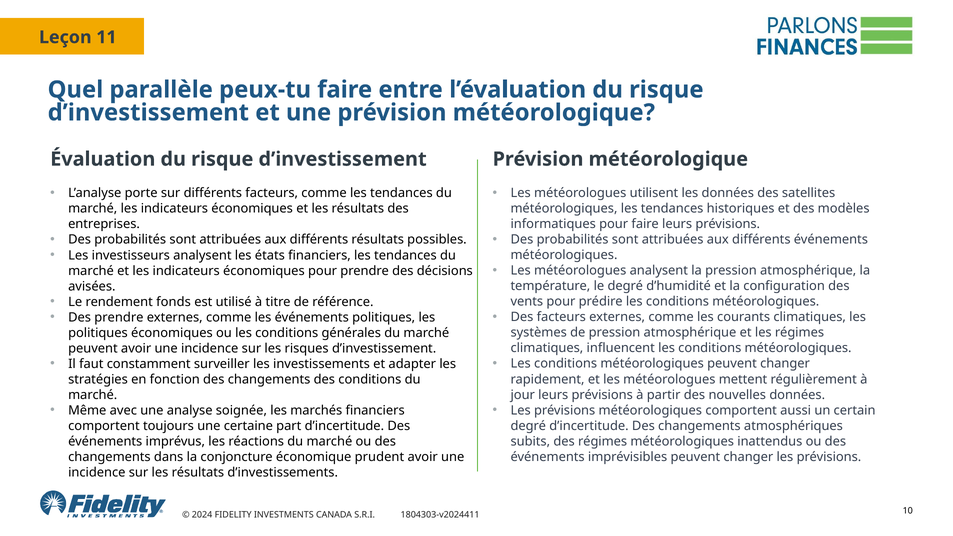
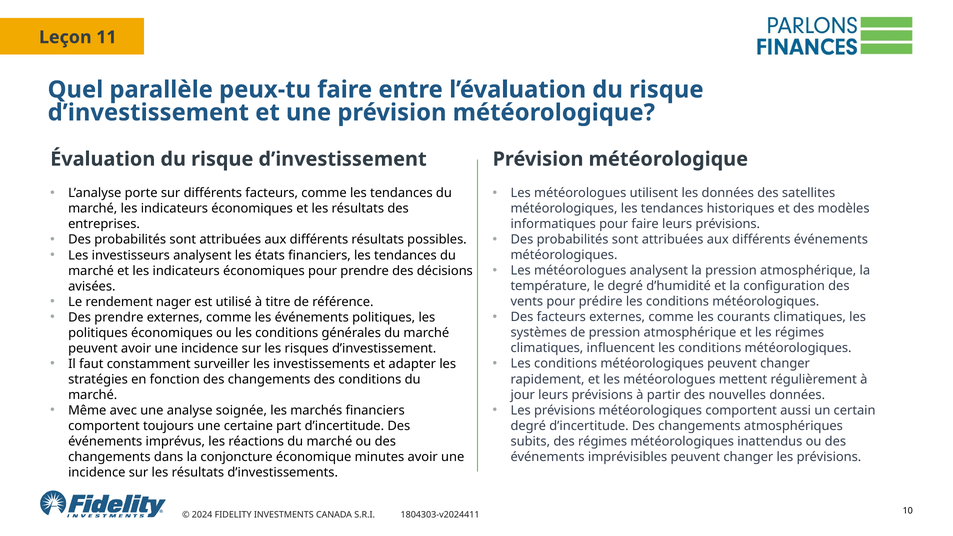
fonds: fonds -> nager
prudent: prudent -> minutes
